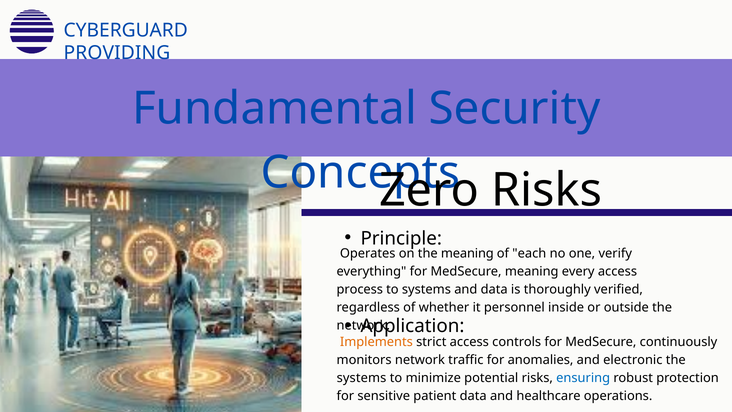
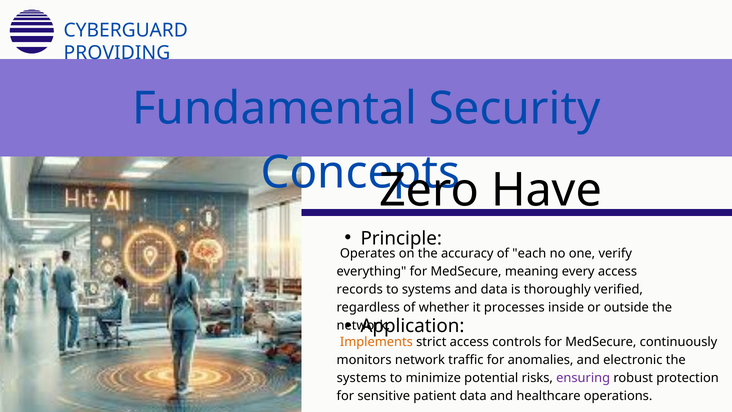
Risks at (547, 190): Risks -> Have
the meaning: meaning -> accuracy
process: process -> records
personnel: personnel -> processes
ensuring colour: blue -> purple
